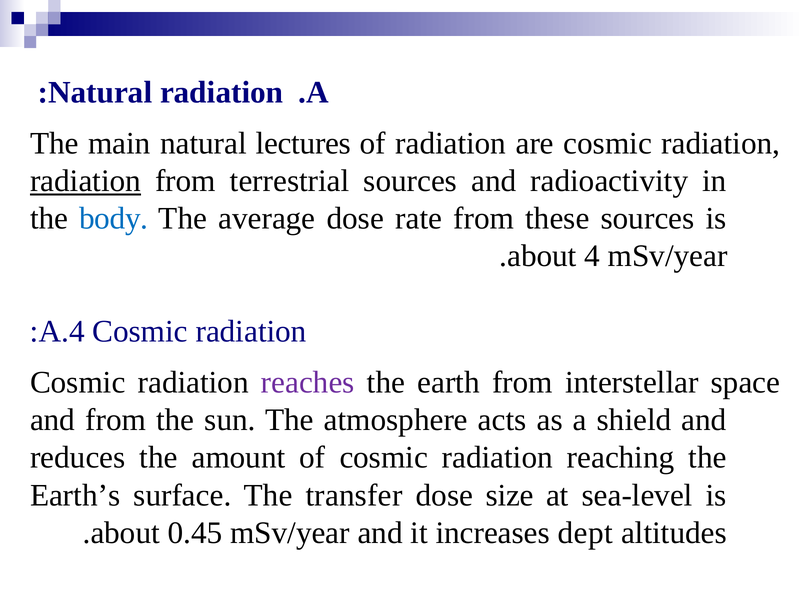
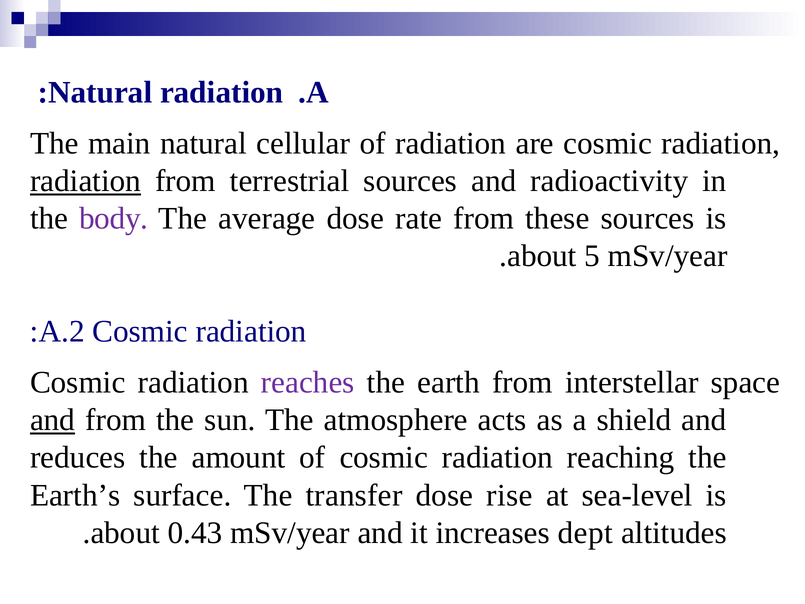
lectures: lectures -> cellular
body colour: blue -> purple
4: 4 -> 5
A.4: A.4 -> A.2
and at (53, 420) underline: none -> present
size: size -> rise
0.45: 0.45 -> 0.43
